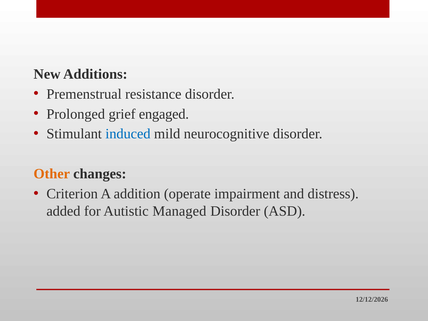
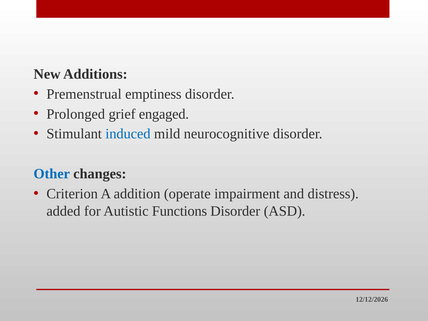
resistance: resistance -> emptiness
Other colour: orange -> blue
Managed: Managed -> Functions
